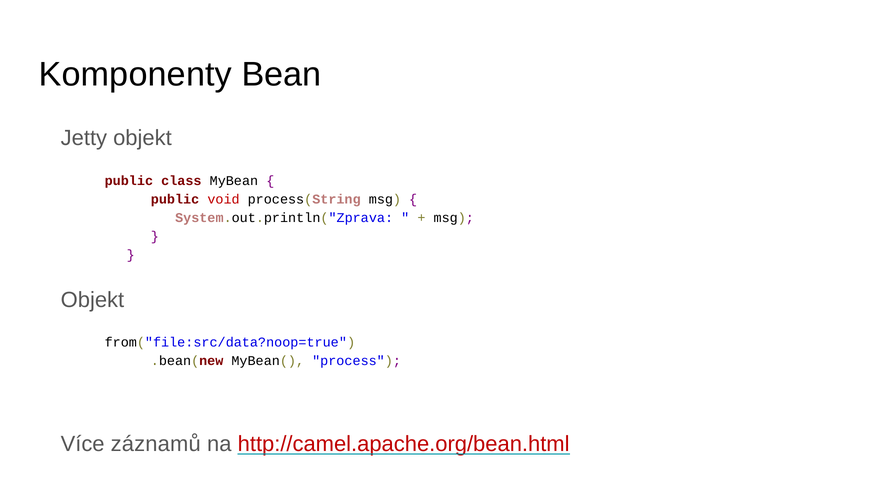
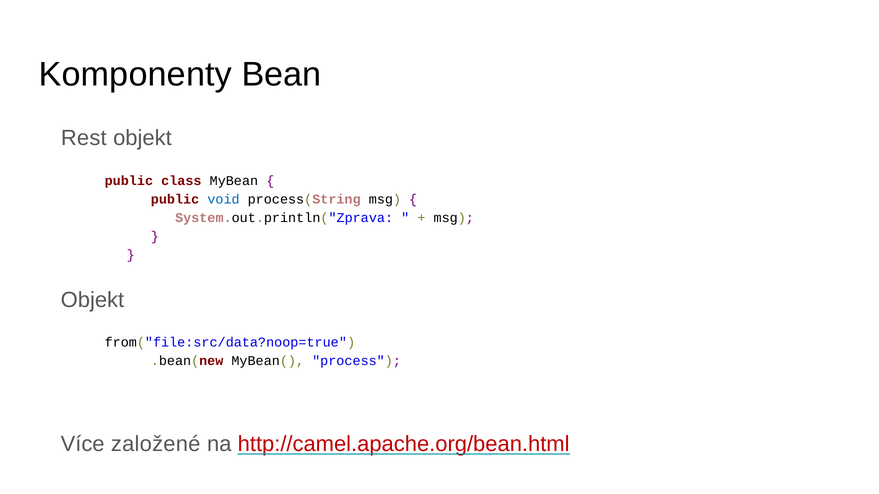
Jetty: Jetty -> Rest
void colour: red -> blue
záznamů: záznamů -> založené
